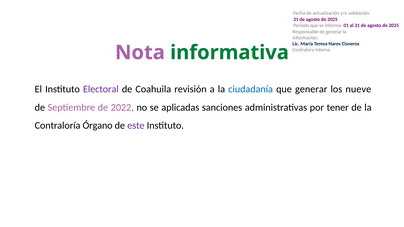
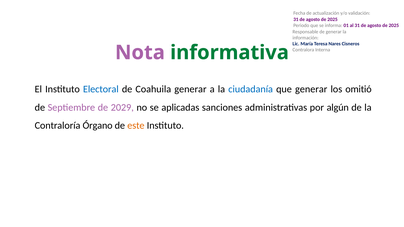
Electoral colour: purple -> blue
Coahuila revisión: revisión -> generar
nueve: nueve -> omitió
2022: 2022 -> 2029
tener: tener -> algún
este colour: purple -> orange
